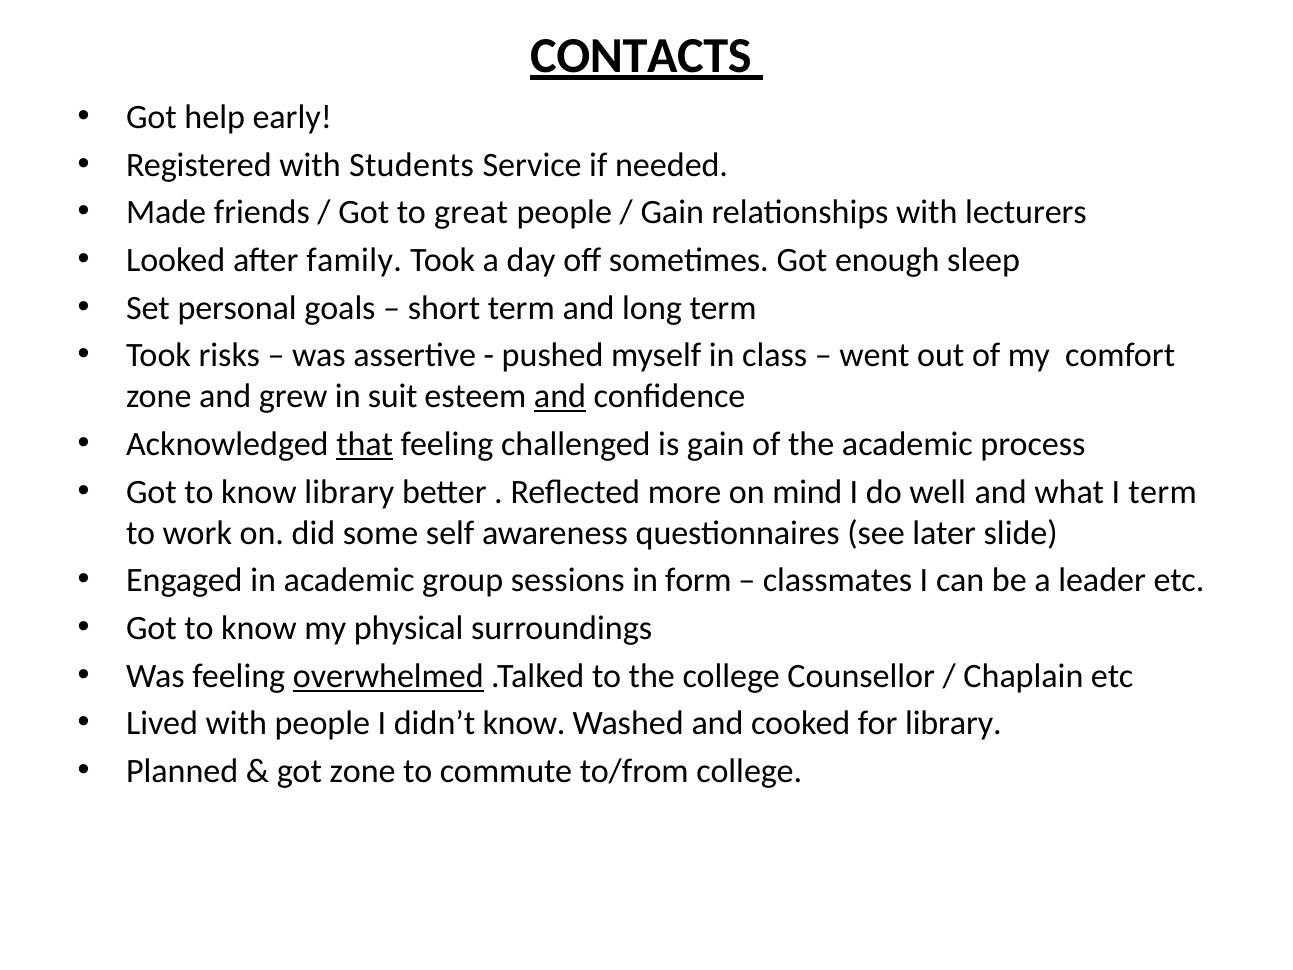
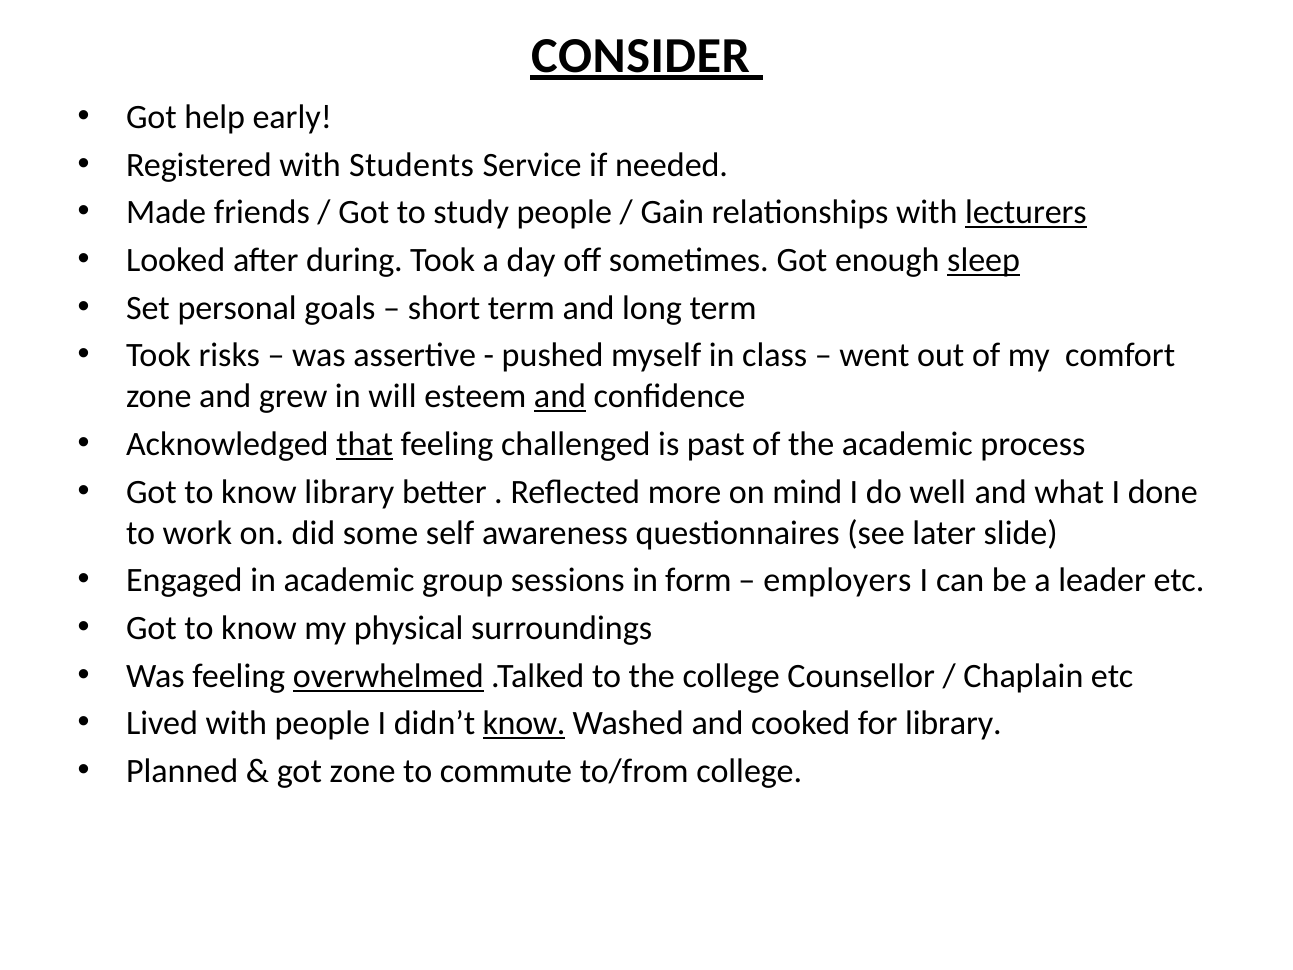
CONTACTS: CONTACTS -> CONSIDER
great: great -> study
lecturers underline: none -> present
family: family -> during
sleep underline: none -> present
suit: suit -> will
is gain: gain -> past
I term: term -> done
classmates: classmates -> employers
know at (524, 723) underline: none -> present
